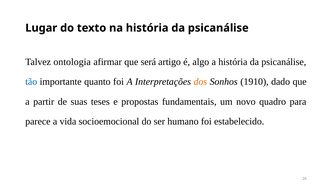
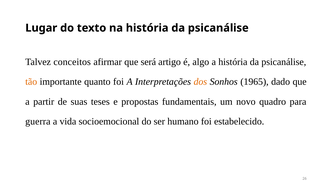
ontologia: ontologia -> conceitos
tão colour: blue -> orange
1910: 1910 -> 1965
parece: parece -> guerra
